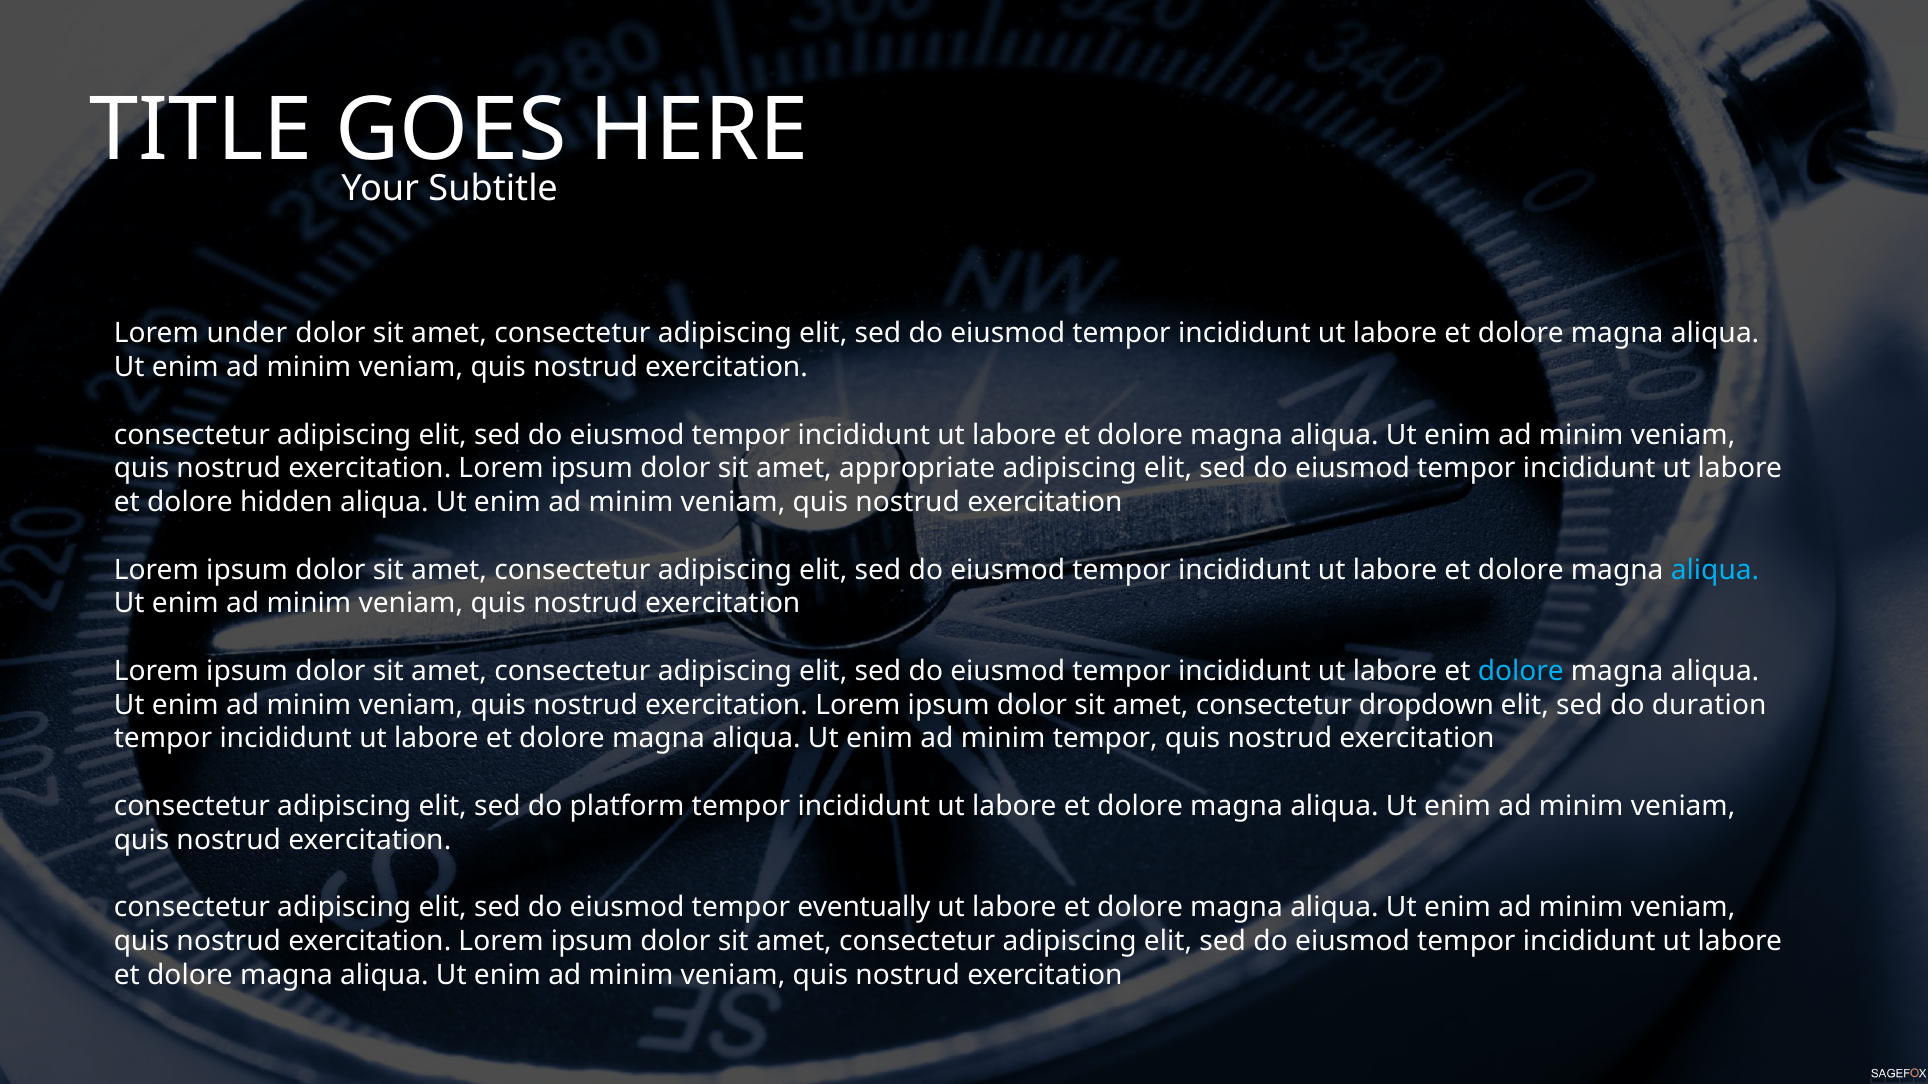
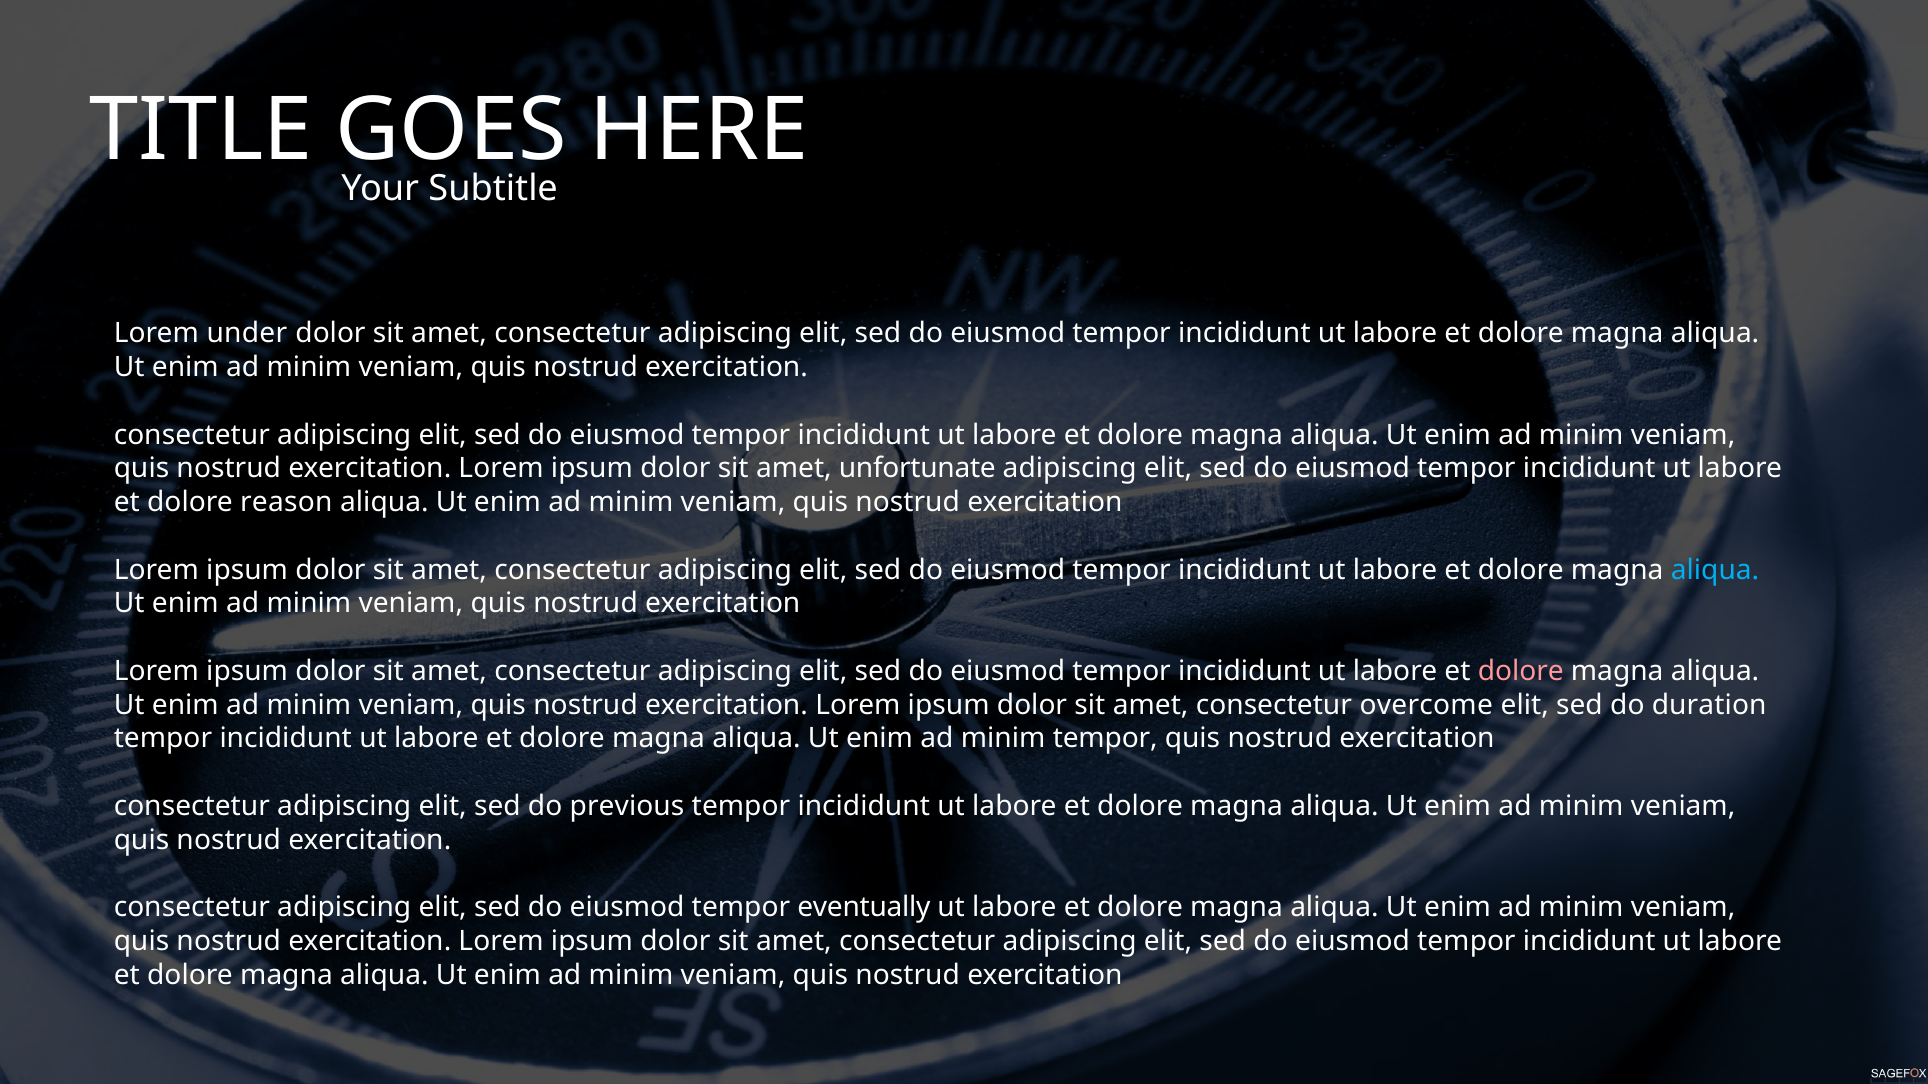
appropriate: appropriate -> unfortunate
hidden: hidden -> reason
dolore at (1521, 671) colour: light blue -> pink
dropdown: dropdown -> overcome
platform: platform -> previous
